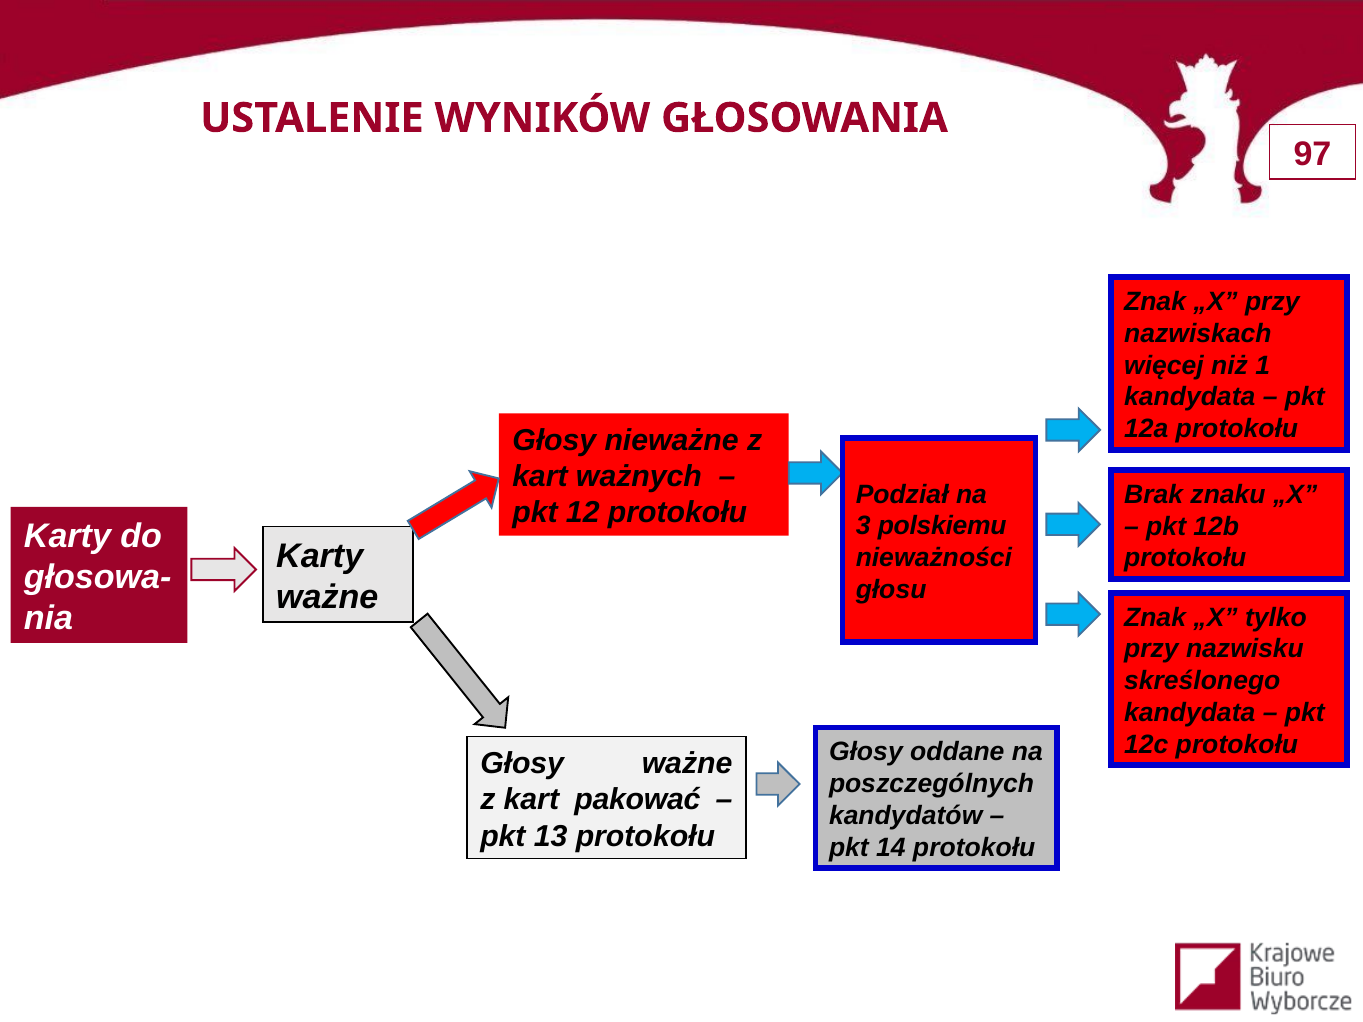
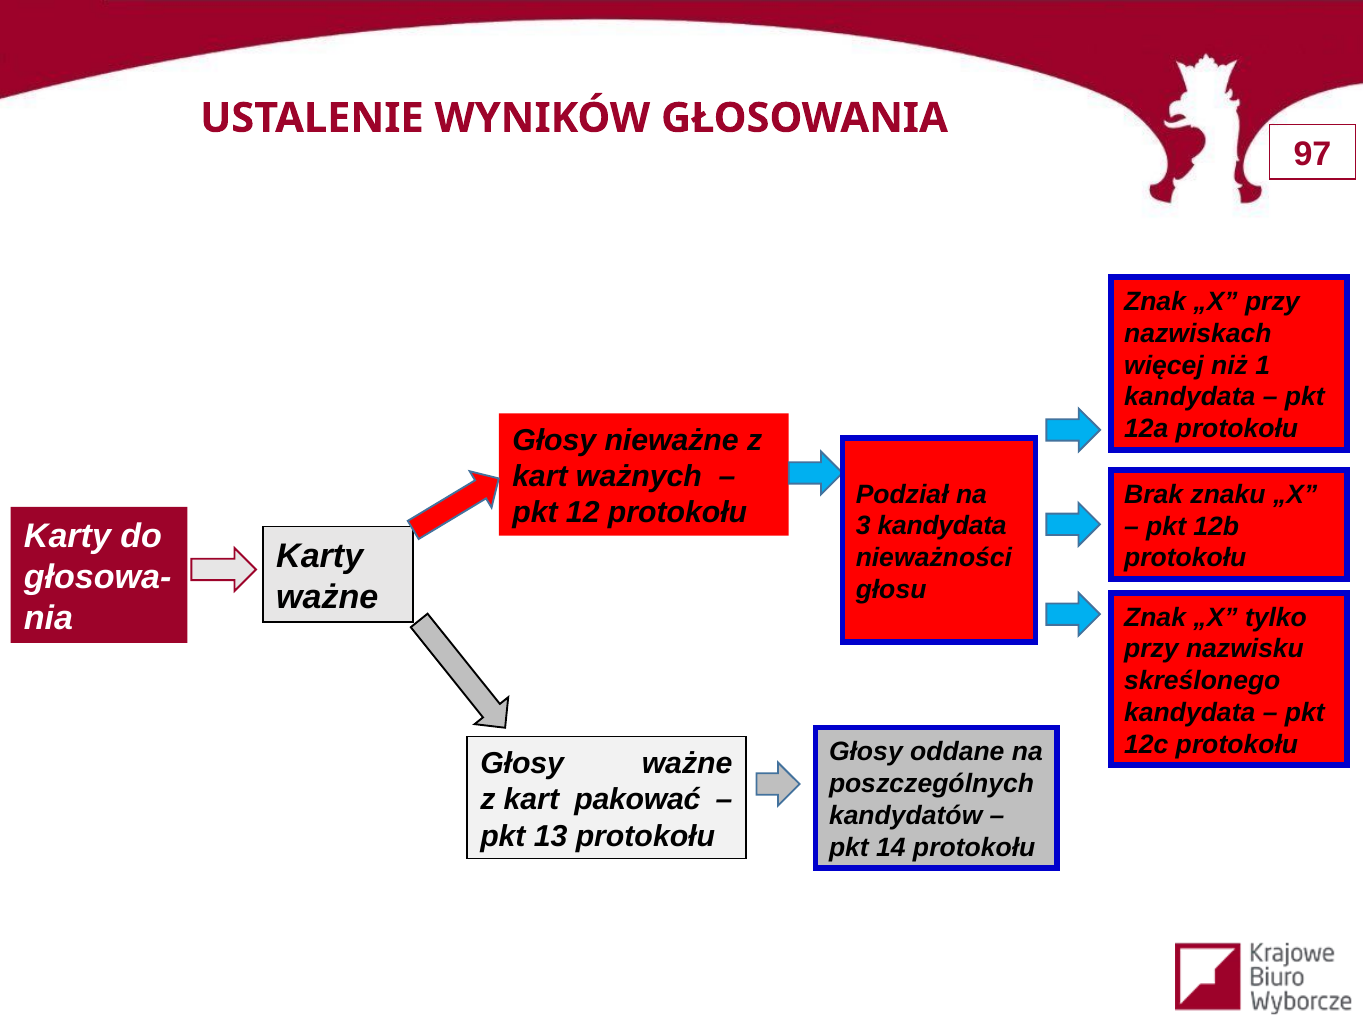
3 polskiemu: polskiemu -> kandydata
